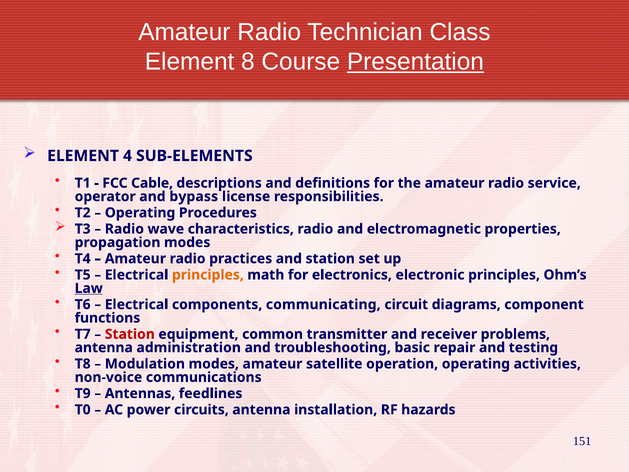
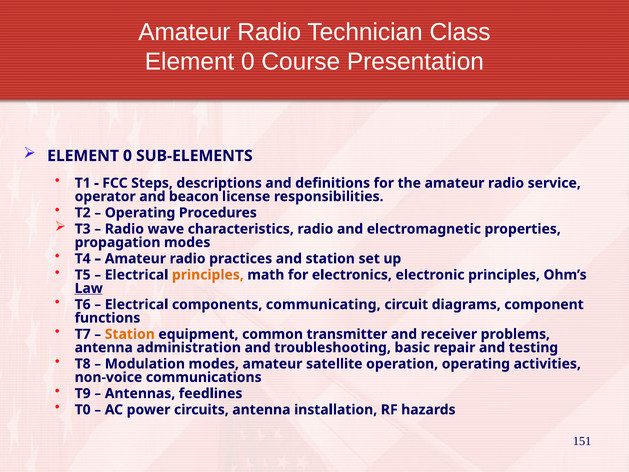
8 at (248, 61): 8 -> 0
Presentation underline: present -> none
4 at (127, 156): 4 -> 0
Cable: Cable -> Steps
bypass: bypass -> beacon
Station at (130, 334) colour: red -> orange
